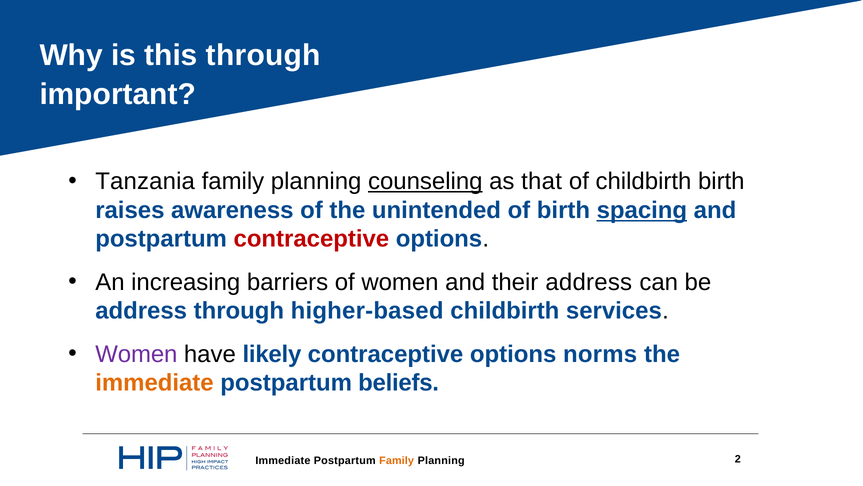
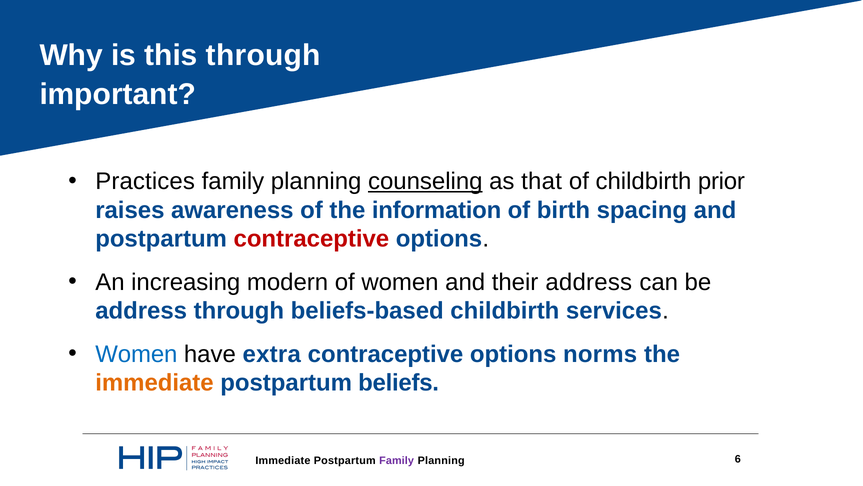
Tanzania: Tanzania -> Practices
childbirth birth: birth -> prior
unintended: unintended -> information
spacing underline: present -> none
barriers: barriers -> modern
higher-based: higher-based -> beliefs-based
Women at (136, 354) colour: purple -> blue
likely: likely -> extra
Family at (397, 460) colour: orange -> purple
2: 2 -> 6
